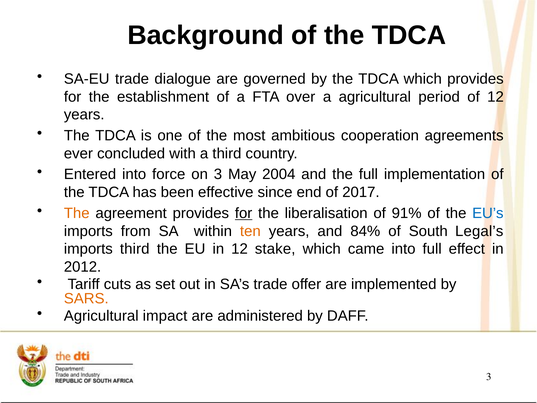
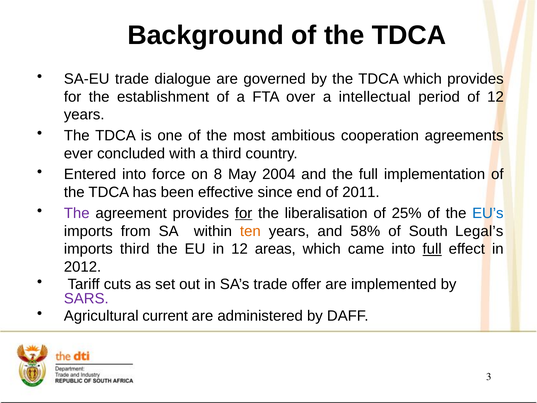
a agricultural: agricultural -> intellectual
on 3: 3 -> 8
2017: 2017 -> 2011
The at (77, 213) colour: orange -> purple
91%: 91% -> 25%
84%: 84% -> 58%
stake: stake -> areas
full at (432, 249) underline: none -> present
SARS colour: orange -> purple
impact: impact -> current
